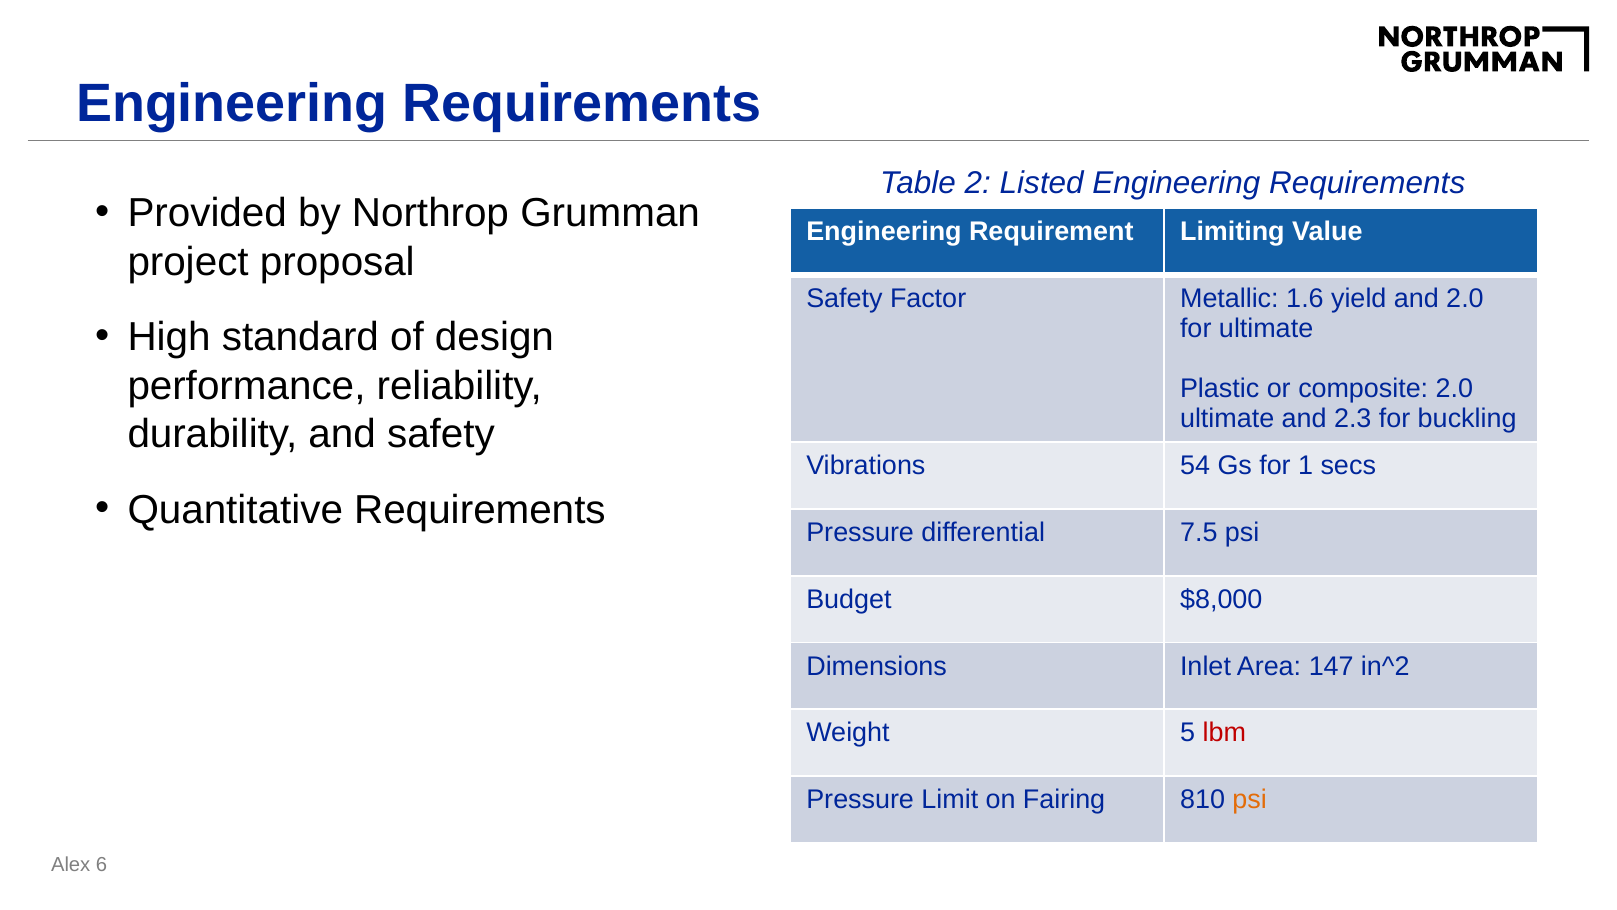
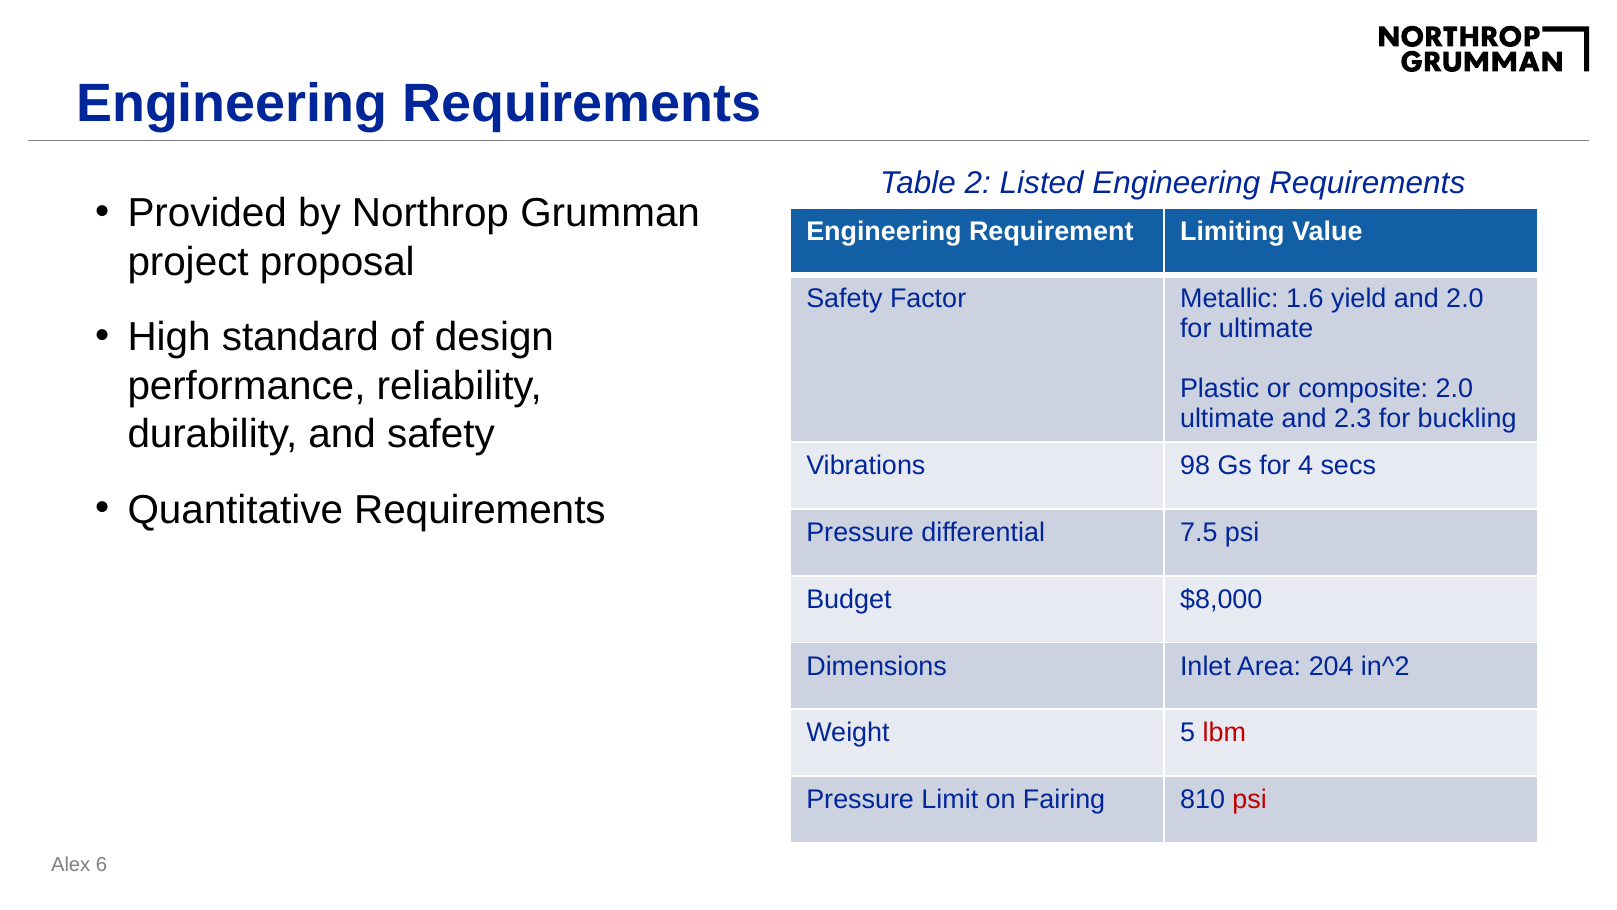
54: 54 -> 98
1: 1 -> 4
147: 147 -> 204
psi at (1250, 799) colour: orange -> red
